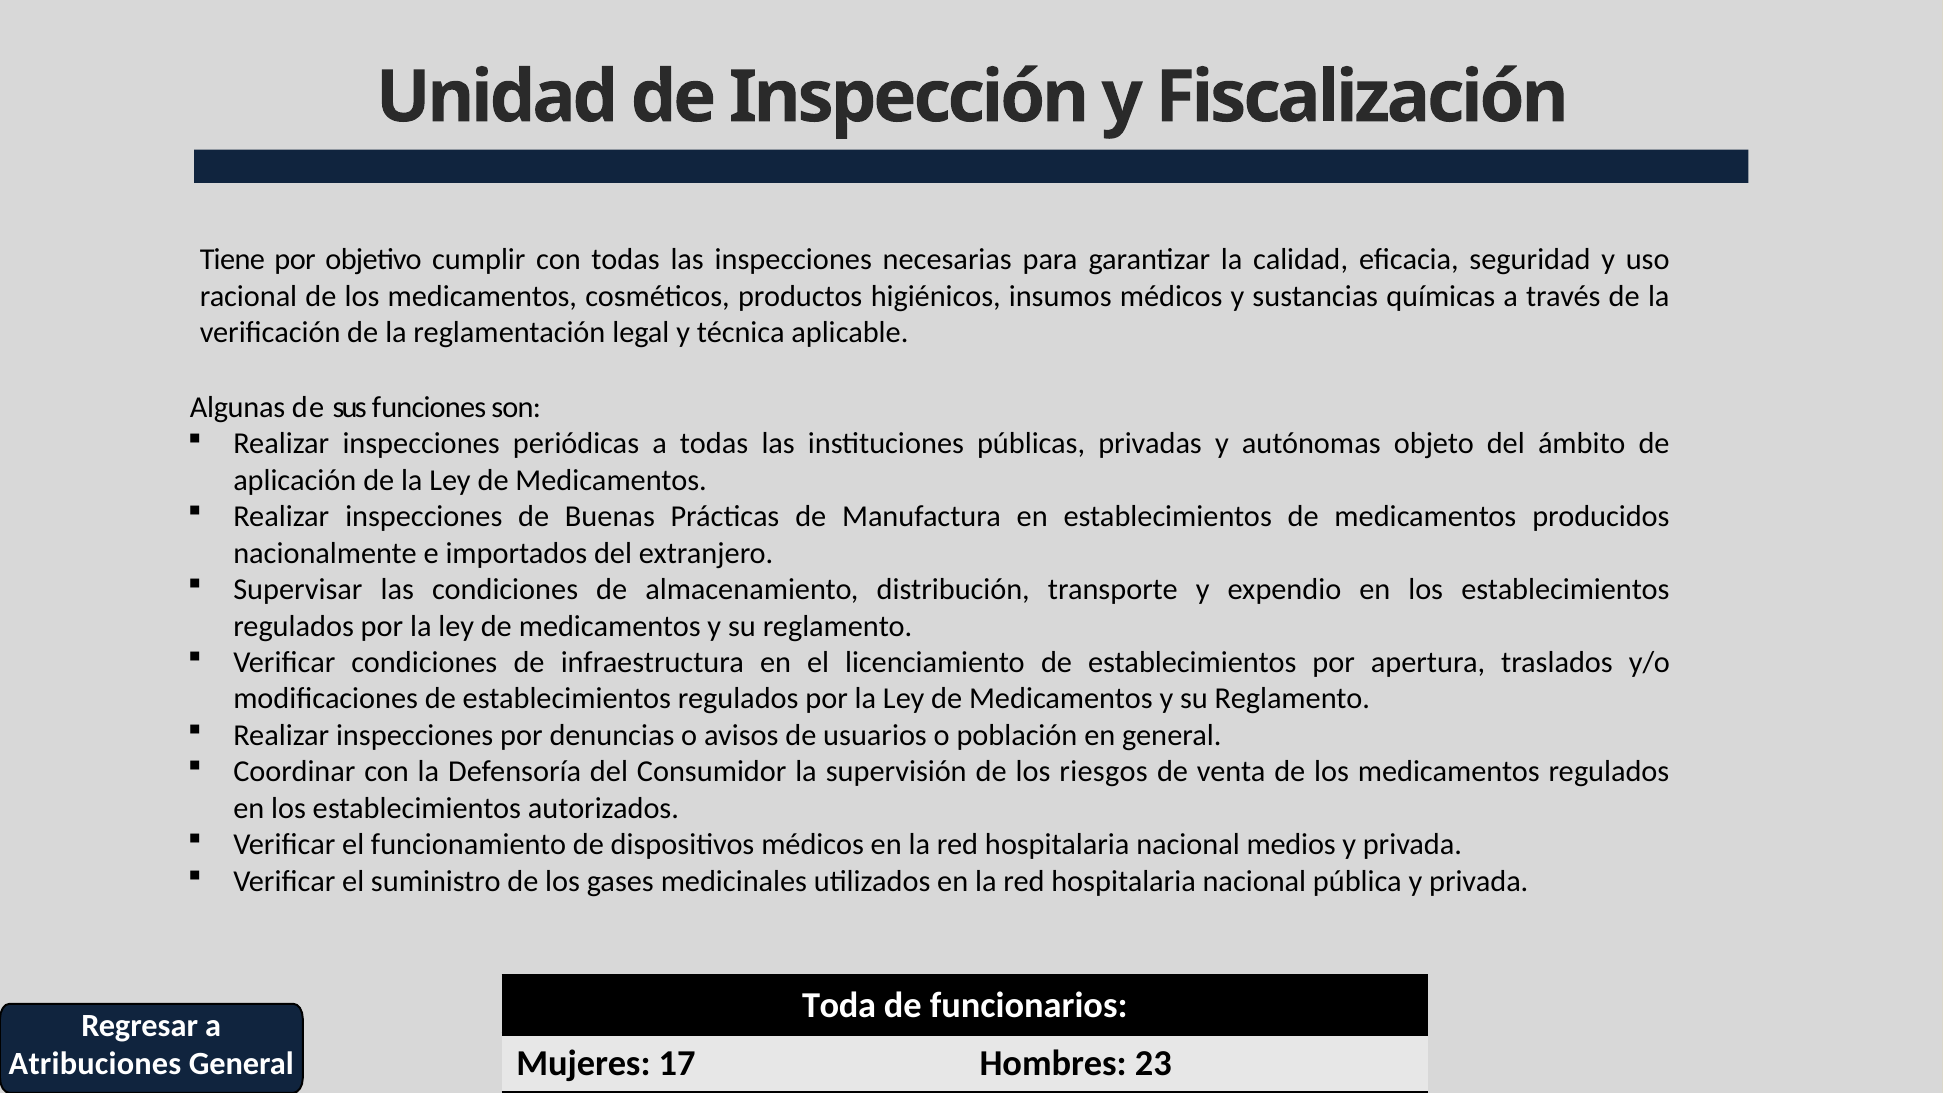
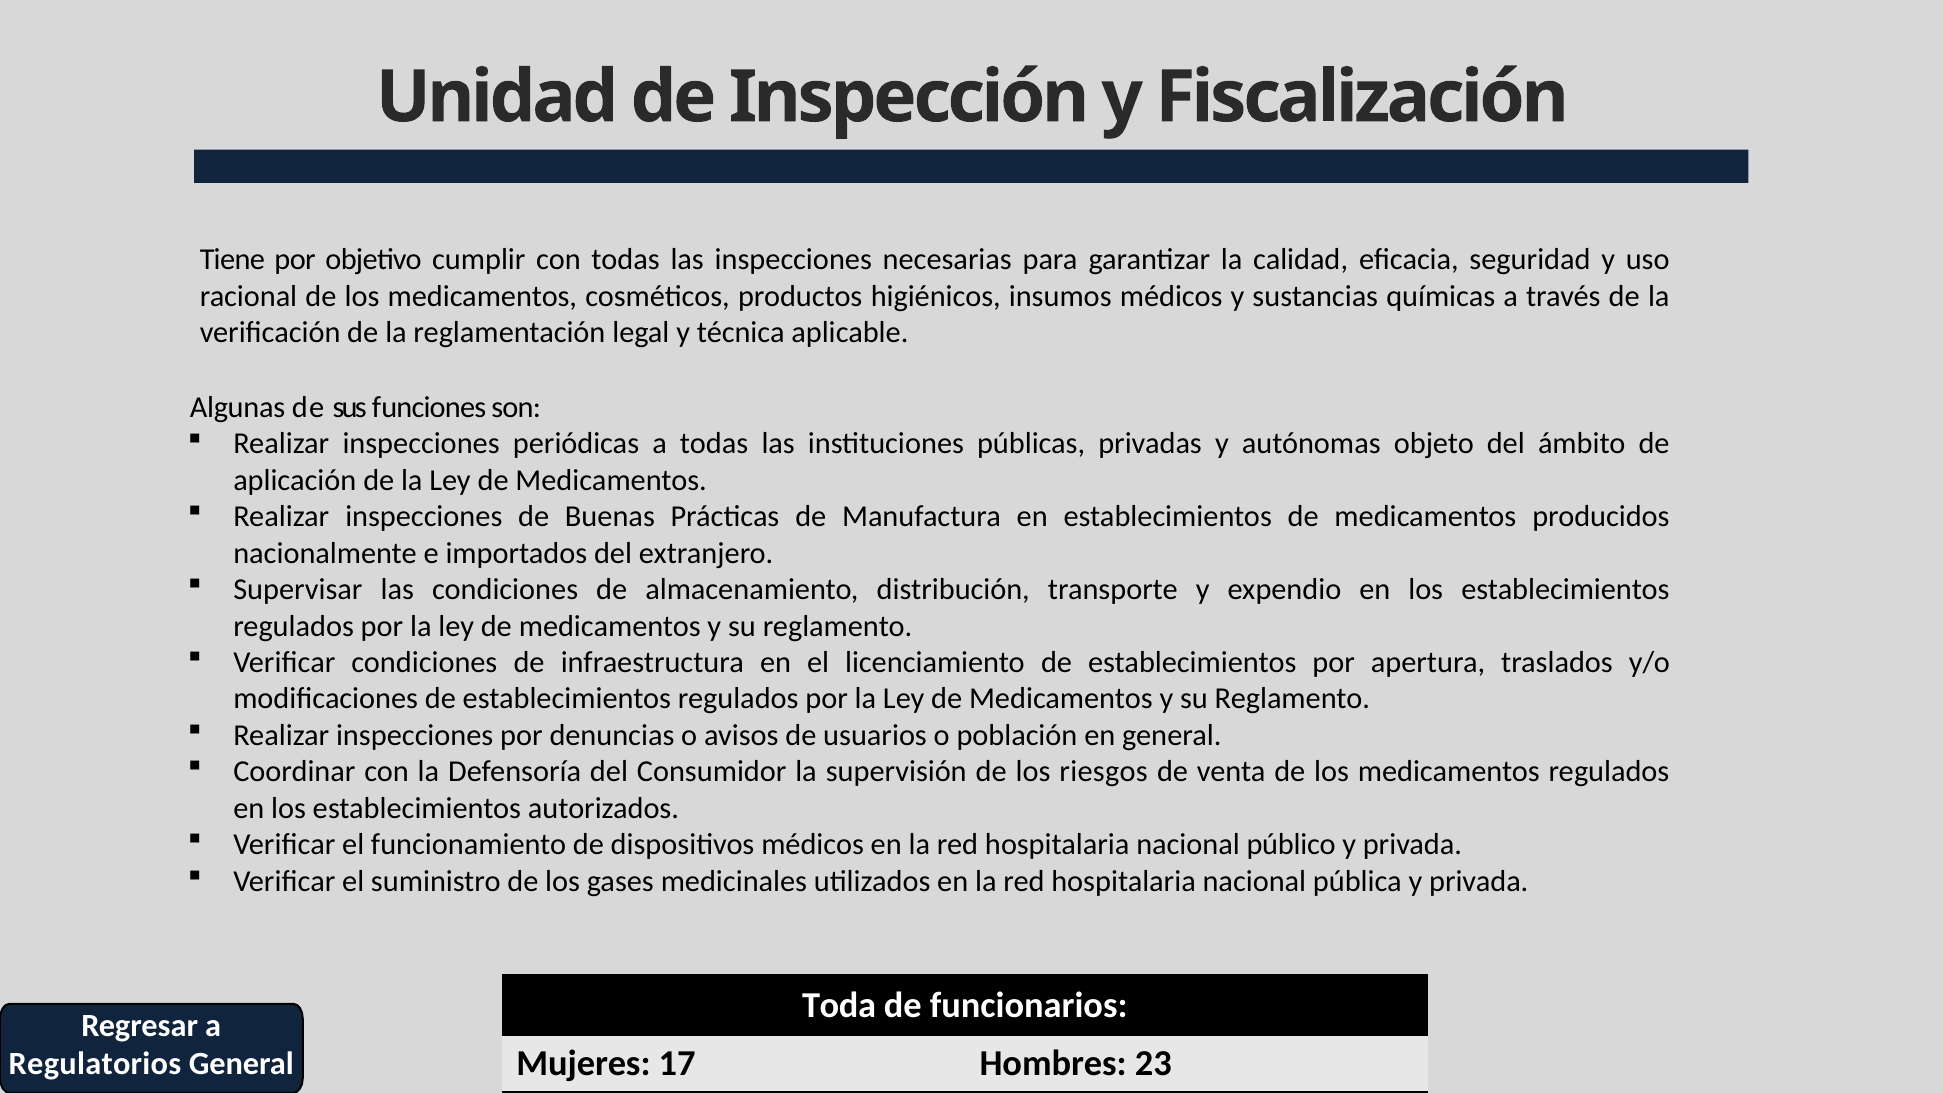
medios: medios -> público
Atribuciones: Atribuciones -> Regulatorios
